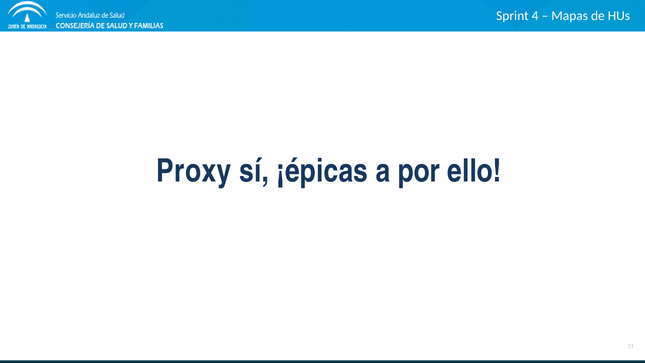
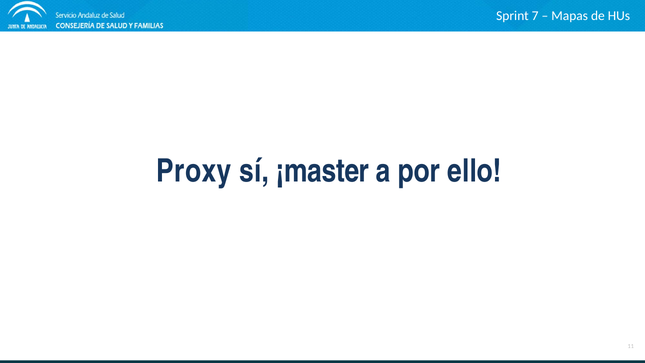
4: 4 -> 7
¡épicas: ¡épicas -> ¡master
